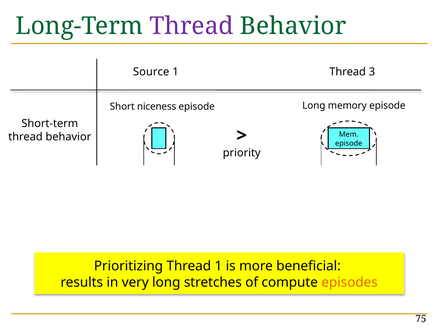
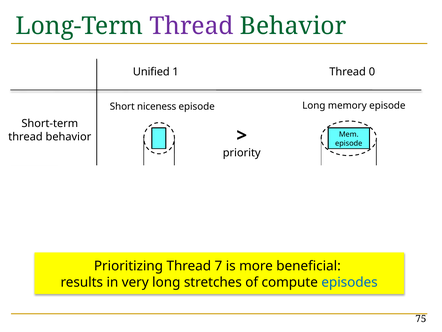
Source: Source -> Unified
3: 3 -> 0
Thread 1: 1 -> 7
episodes colour: orange -> blue
